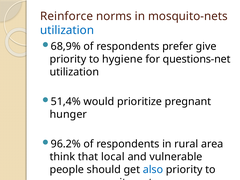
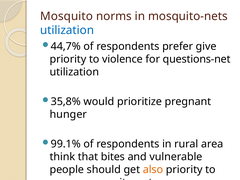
Reinforce: Reinforce -> Mosquito
68,9%: 68,9% -> 44,7%
hygiene: hygiene -> violence
51,4%: 51,4% -> 35,8%
96.2%: 96.2% -> 99.1%
local: local -> bites
also colour: blue -> orange
